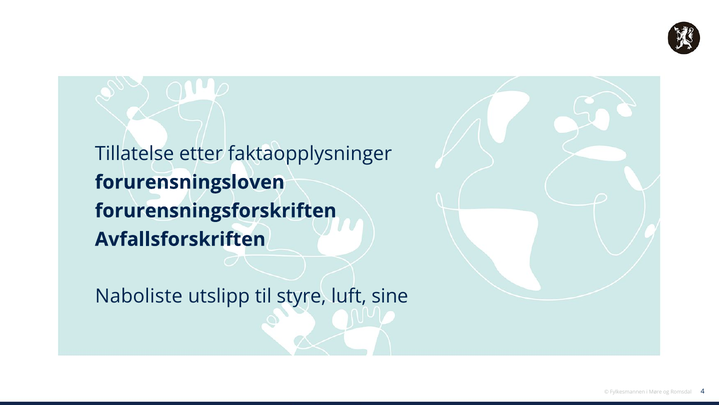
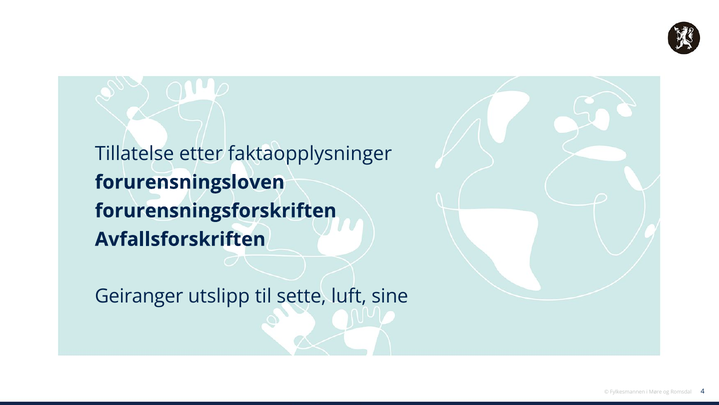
Naboliste: Naboliste -> Geiranger
styre: styre -> sette
